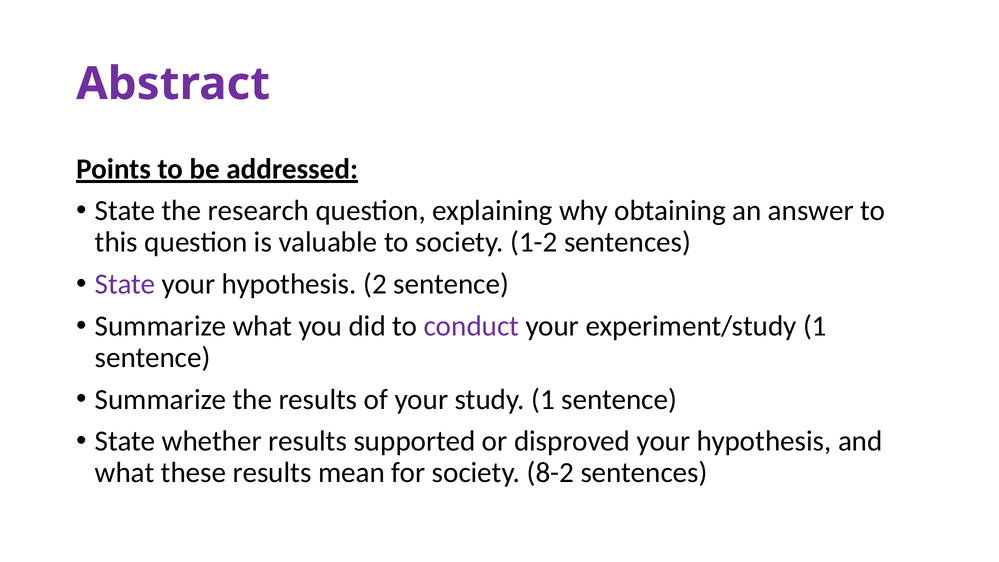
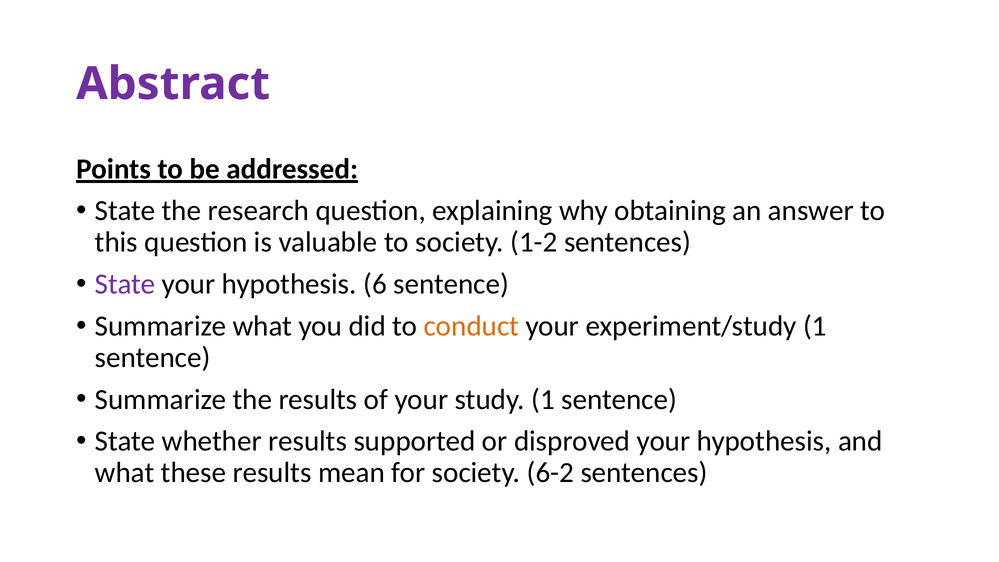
2: 2 -> 6
conduct colour: purple -> orange
8-2: 8-2 -> 6-2
